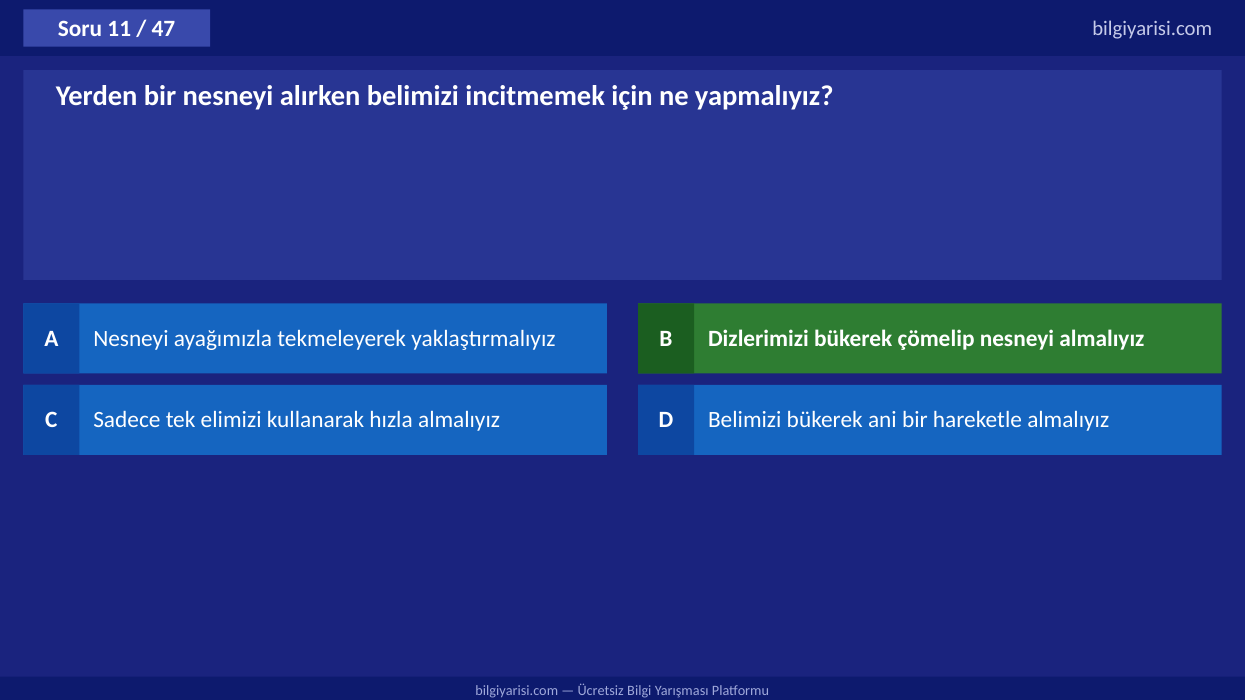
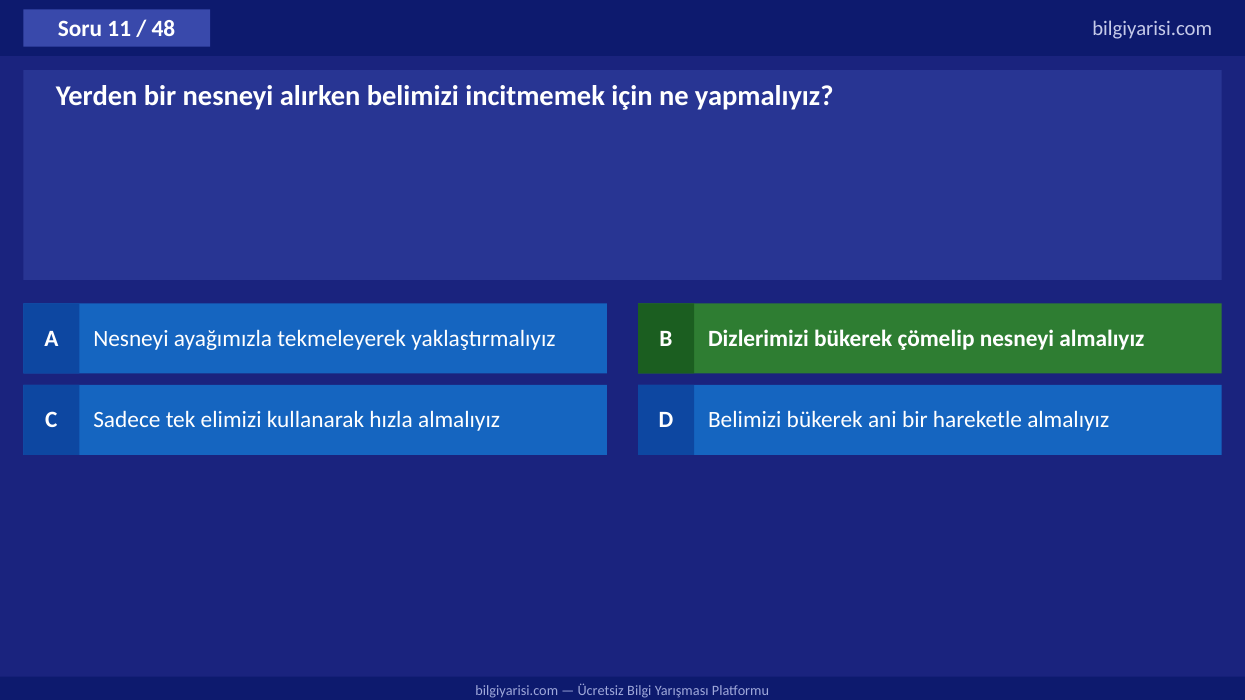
47: 47 -> 48
